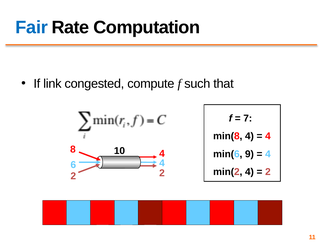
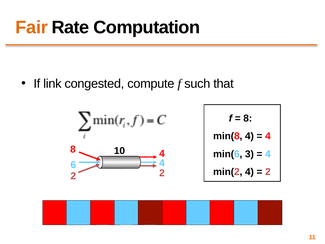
Fair colour: blue -> orange
7 at (248, 118): 7 -> 8
9: 9 -> 3
